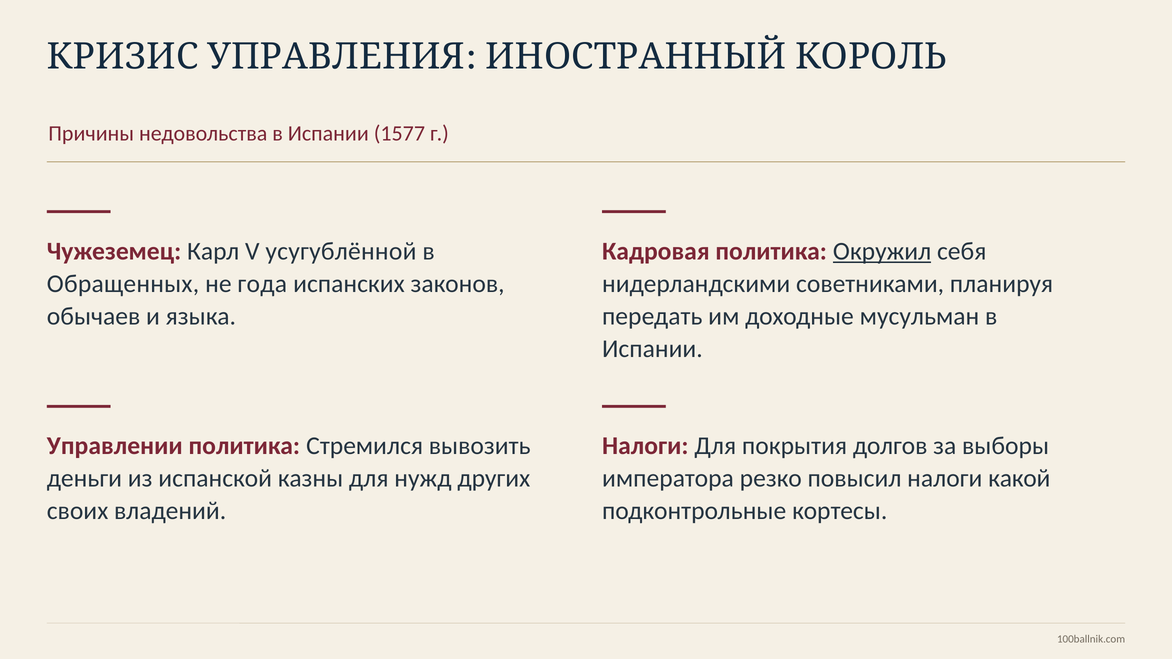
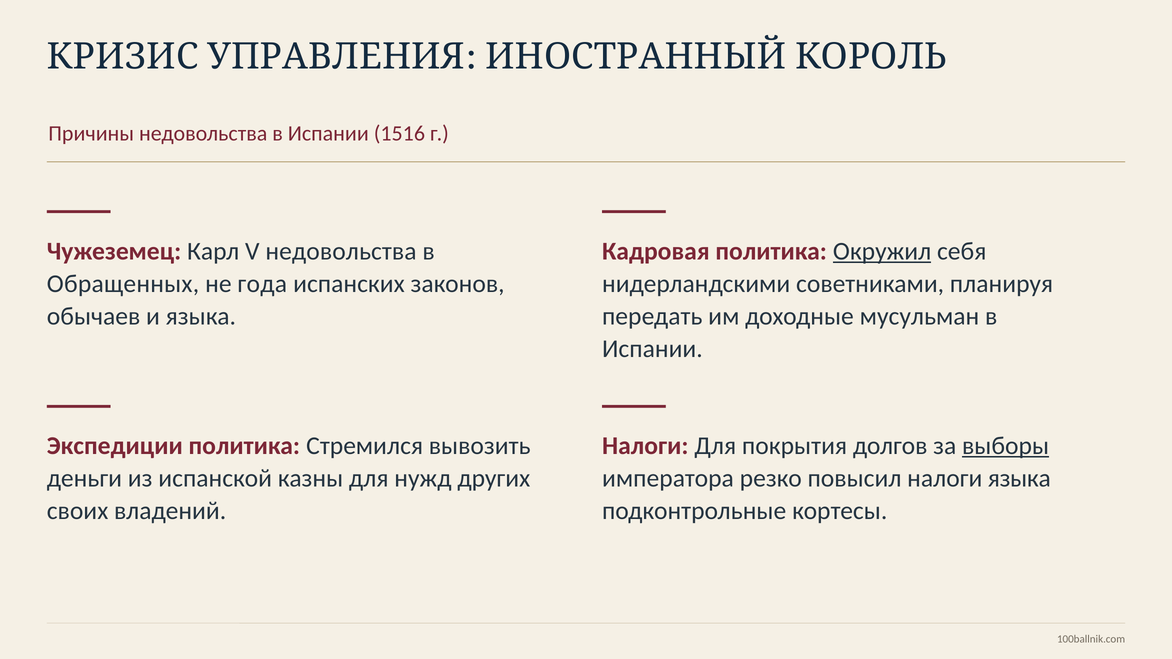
1577: 1577 -> 1516
V усугублённой: усугублённой -> недовольства
Управлении: Управлении -> Экспедиции
выборы underline: none -> present
налоги какой: какой -> языка
